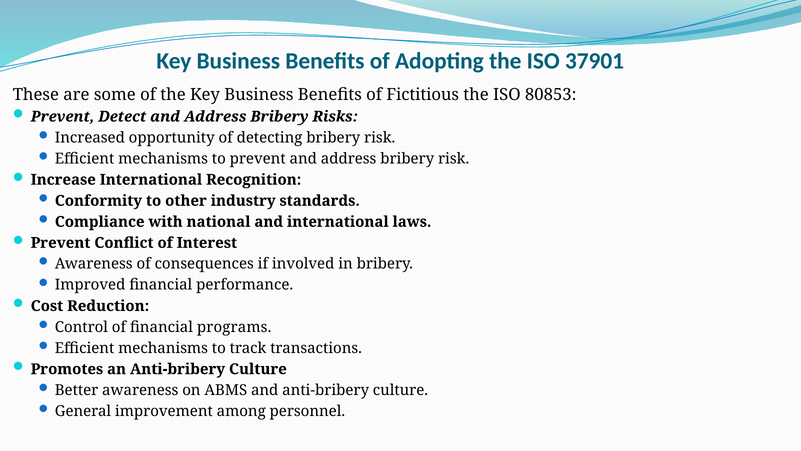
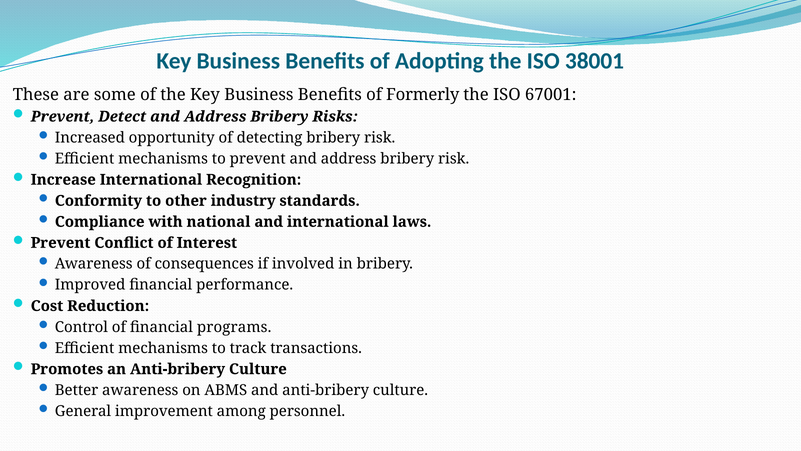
37901: 37901 -> 38001
Fictitious: Fictitious -> Formerly
80853: 80853 -> 67001
